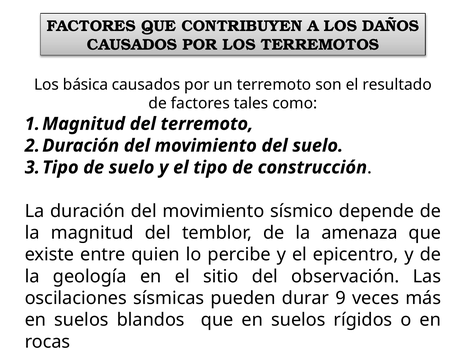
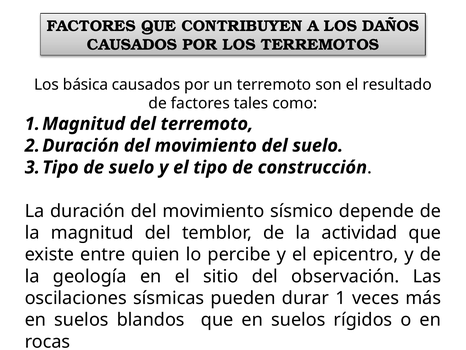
amenaza: amenaza -> actividad
9: 9 -> 1
